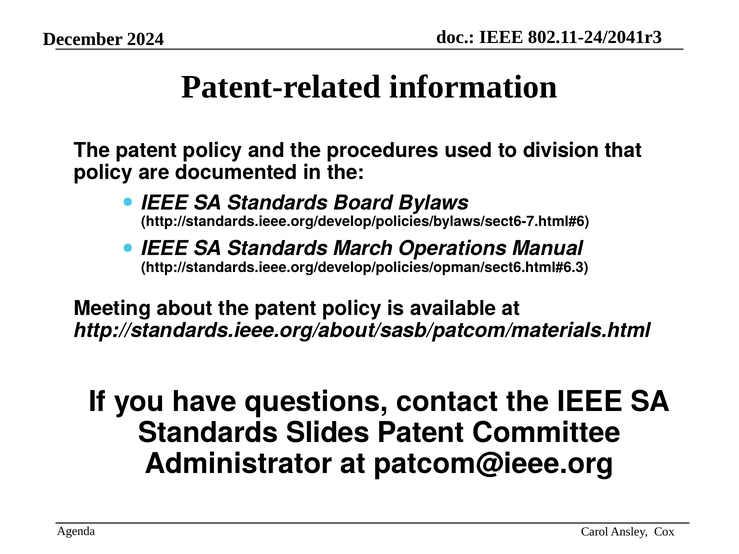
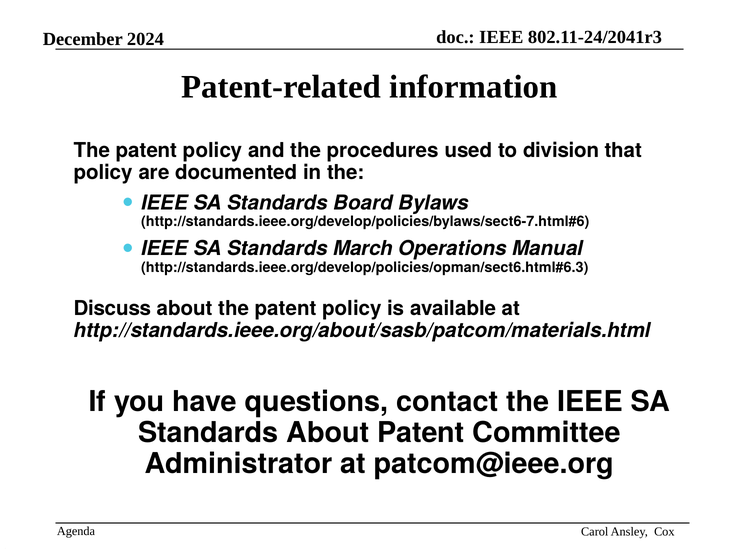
Meeting: Meeting -> Discuss
Standards Slides: Slides -> About
